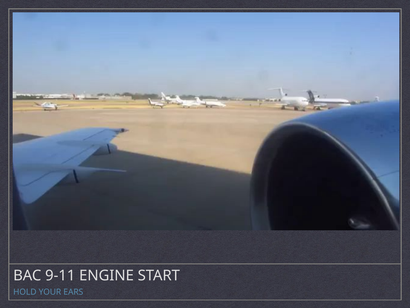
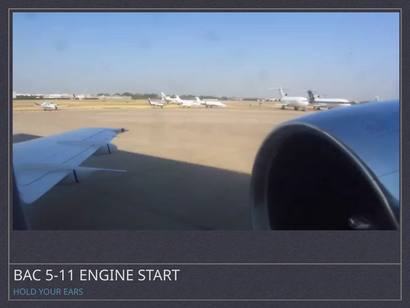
9-11: 9-11 -> 5-11
